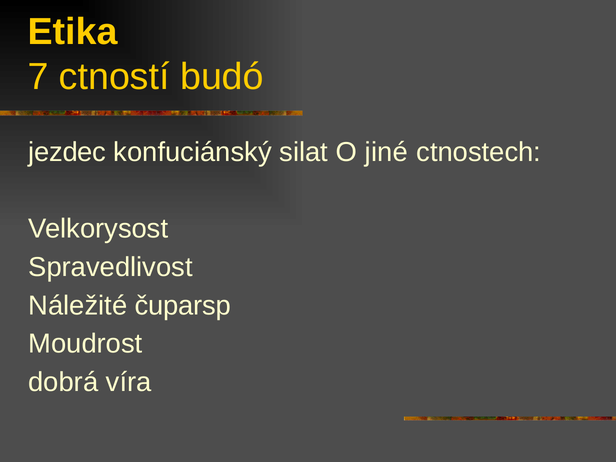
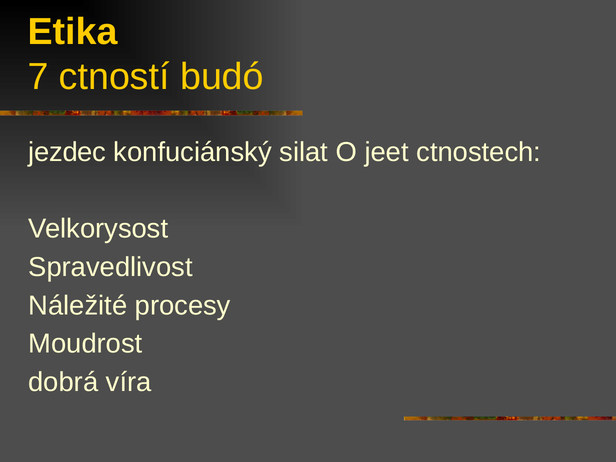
jiné: jiné -> jeet
čuparsp: čuparsp -> procesy
